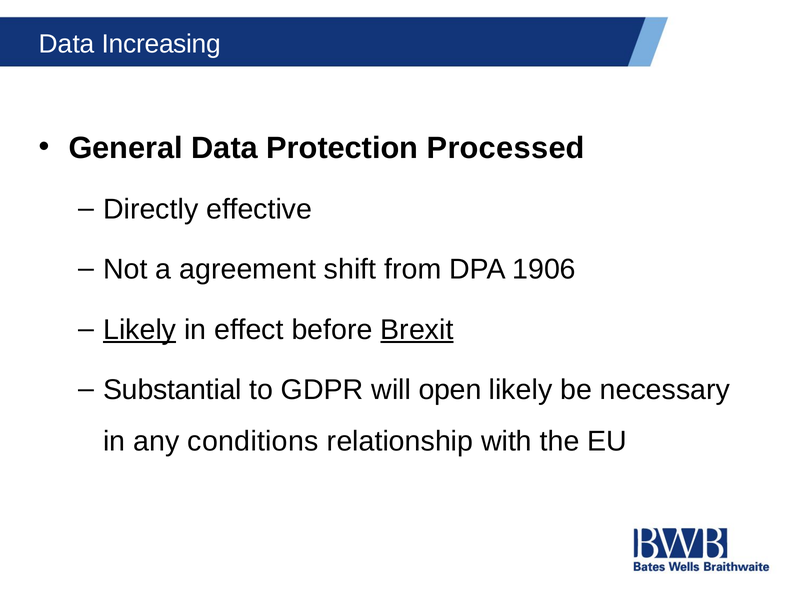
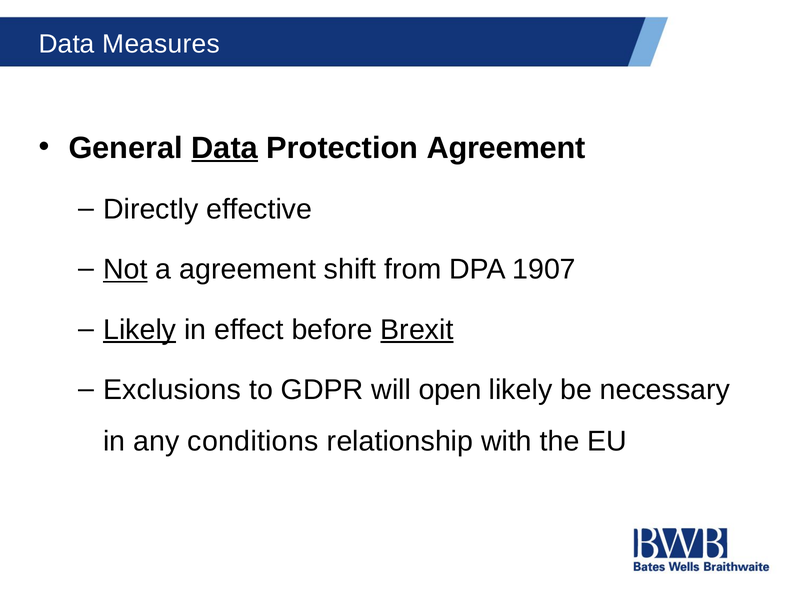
Increasing: Increasing -> Measures
Data at (225, 148) underline: none -> present
Protection Processed: Processed -> Agreement
Not underline: none -> present
1906: 1906 -> 1907
Substantial: Substantial -> Exclusions
